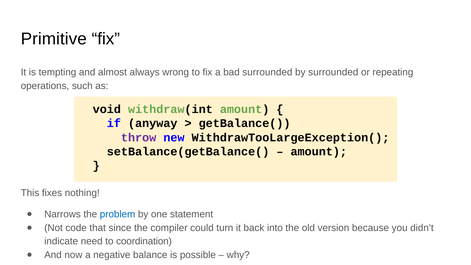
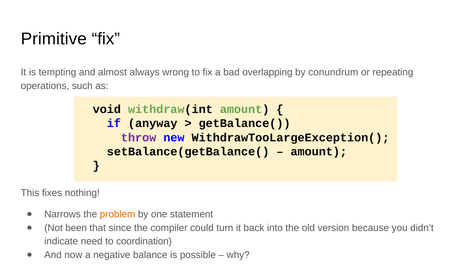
bad surrounded: surrounded -> overlapping
by surrounded: surrounded -> conundrum
problem colour: blue -> orange
code: code -> been
